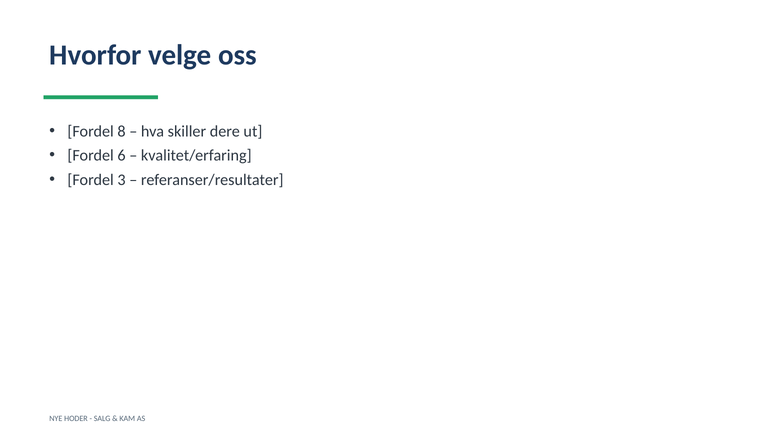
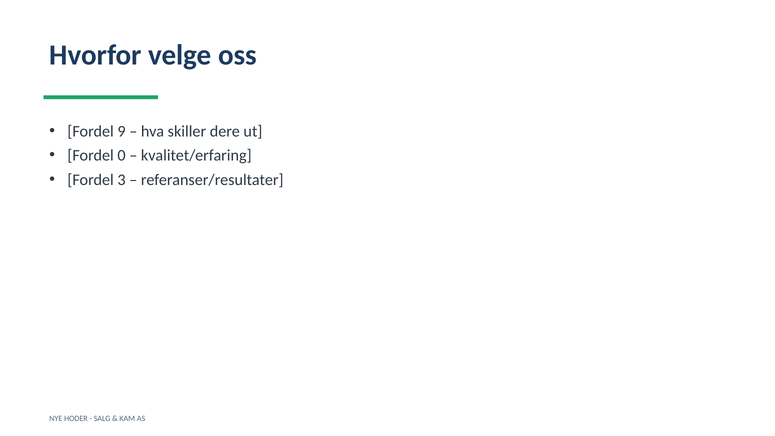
8: 8 -> 9
6: 6 -> 0
